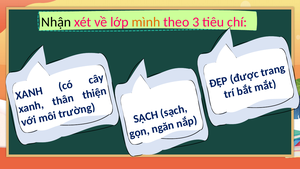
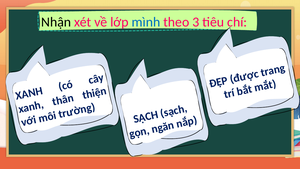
mình colour: orange -> blue
